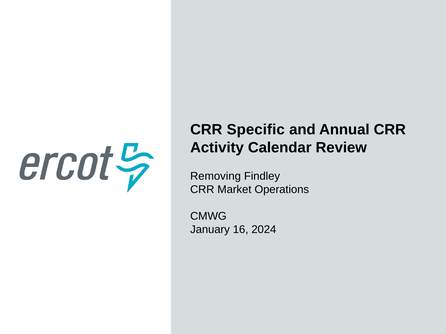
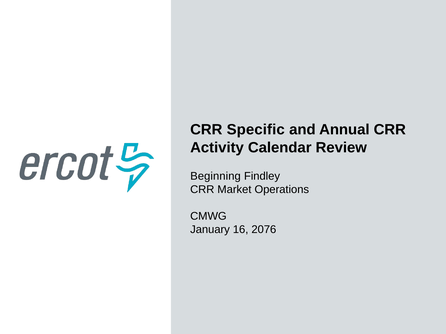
Removing: Removing -> Beginning
2024: 2024 -> 2076
